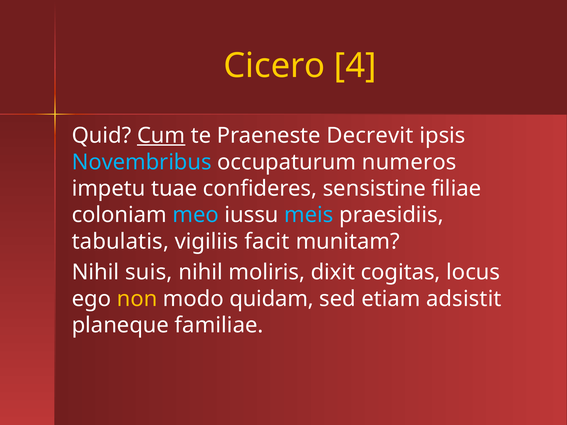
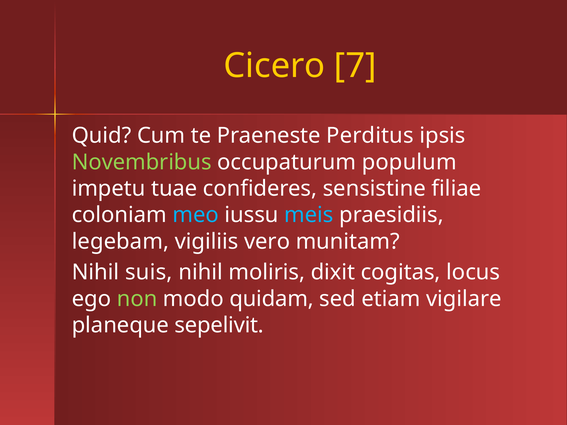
4: 4 -> 7
Cum underline: present -> none
Decrevit: Decrevit -> Perditus
Novembribus colour: light blue -> light green
numeros: numeros -> populum
tabulatis: tabulatis -> legebam
facit: facit -> vero
non colour: yellow -> light green
adsistit: adsistit -> vigilare
familiae: familiae -> sepelivit
